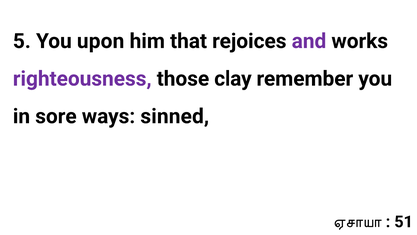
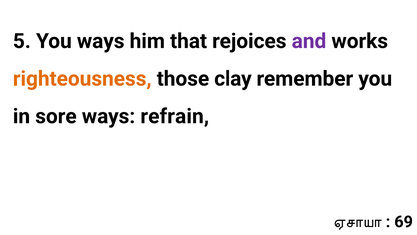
You upon: upon -> ways
righteousness colour: purple -> orange
sinned: sinned -> refrain
51: 51 -> 69
